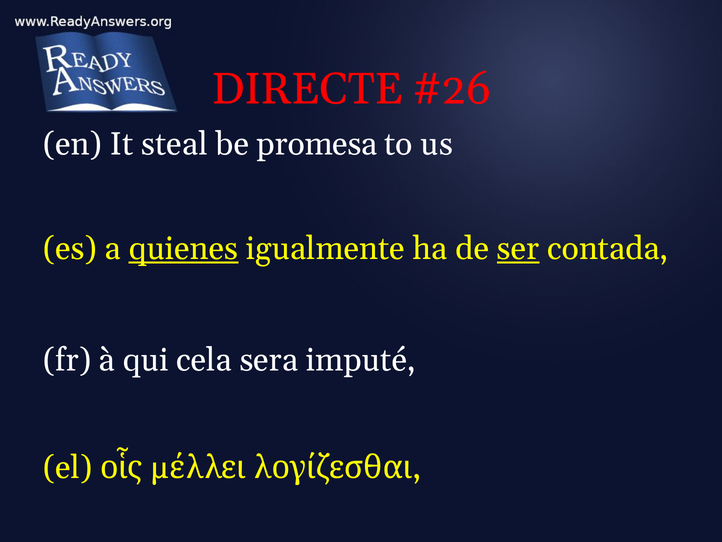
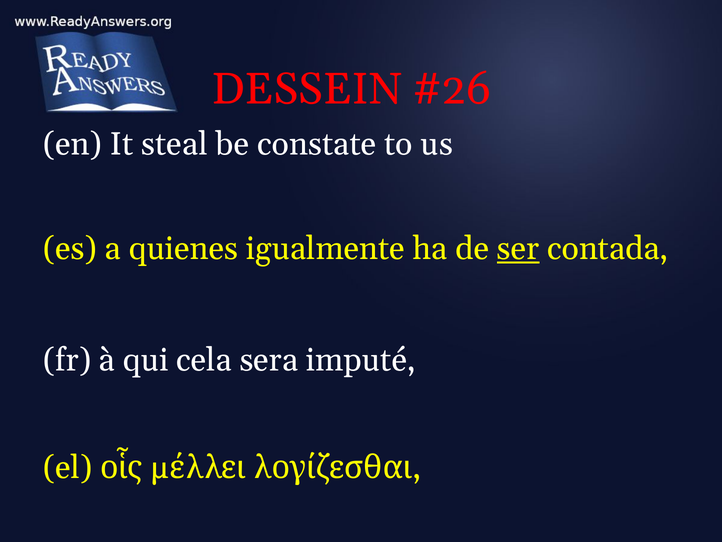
DIRECTE: DIRECTE -> DESSEIN
promesa: promesa -> constate
quienes underline: present -> none
